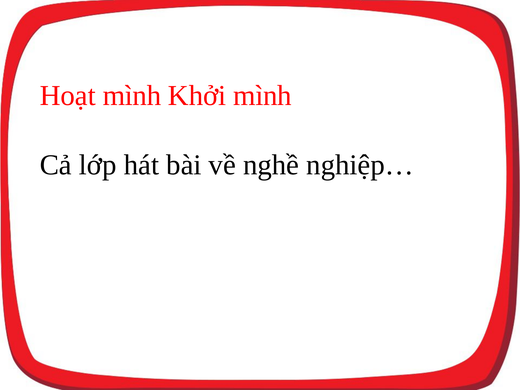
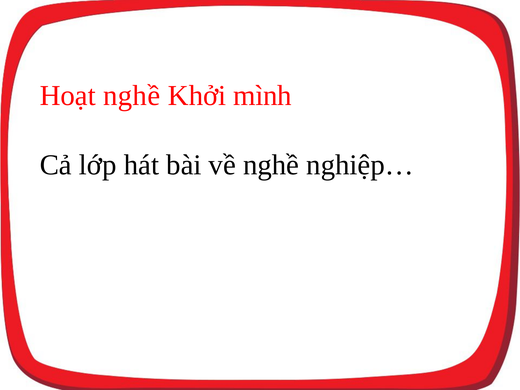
Hoạt mình: mình -> nghề
